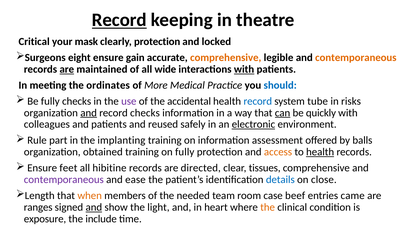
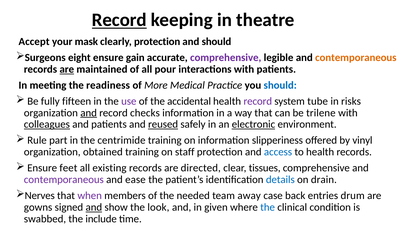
Critical: Critical -> Accept
and locked: locked -> should
comprehensive at (226, 58) colour: orange -> purple
wide: wide -> pour
with at (244, 69) underline: present -> none
ordinates: ordinates -> readiness
fully checks: checks -> fifteen
record at (258, 101) colour: blue -> purple
can underline: present -> none
quickly: quickly -> trilene
colleagues underline: none -> present
reused underline: none -> present
implanting: implanting -> centrimide
assessment: assessment -> slipperiness
balls: balls -> vinyl
on fully: fully -> staff
access colour: orange -> blue
health at (320, 152) underline: present -> none
hibitine: hibitine -> existing
close: close -> drain
Length: Length -> Nerves
when colour: orange -> purple
room: room -> away
beef: beef -> back
came: came -> drum
ranges: ranges -> gowns
light: light -> look
heart: heart -> given
the at (268, 208) colour: orange -> blue
exposure: exposure -> swabbed
